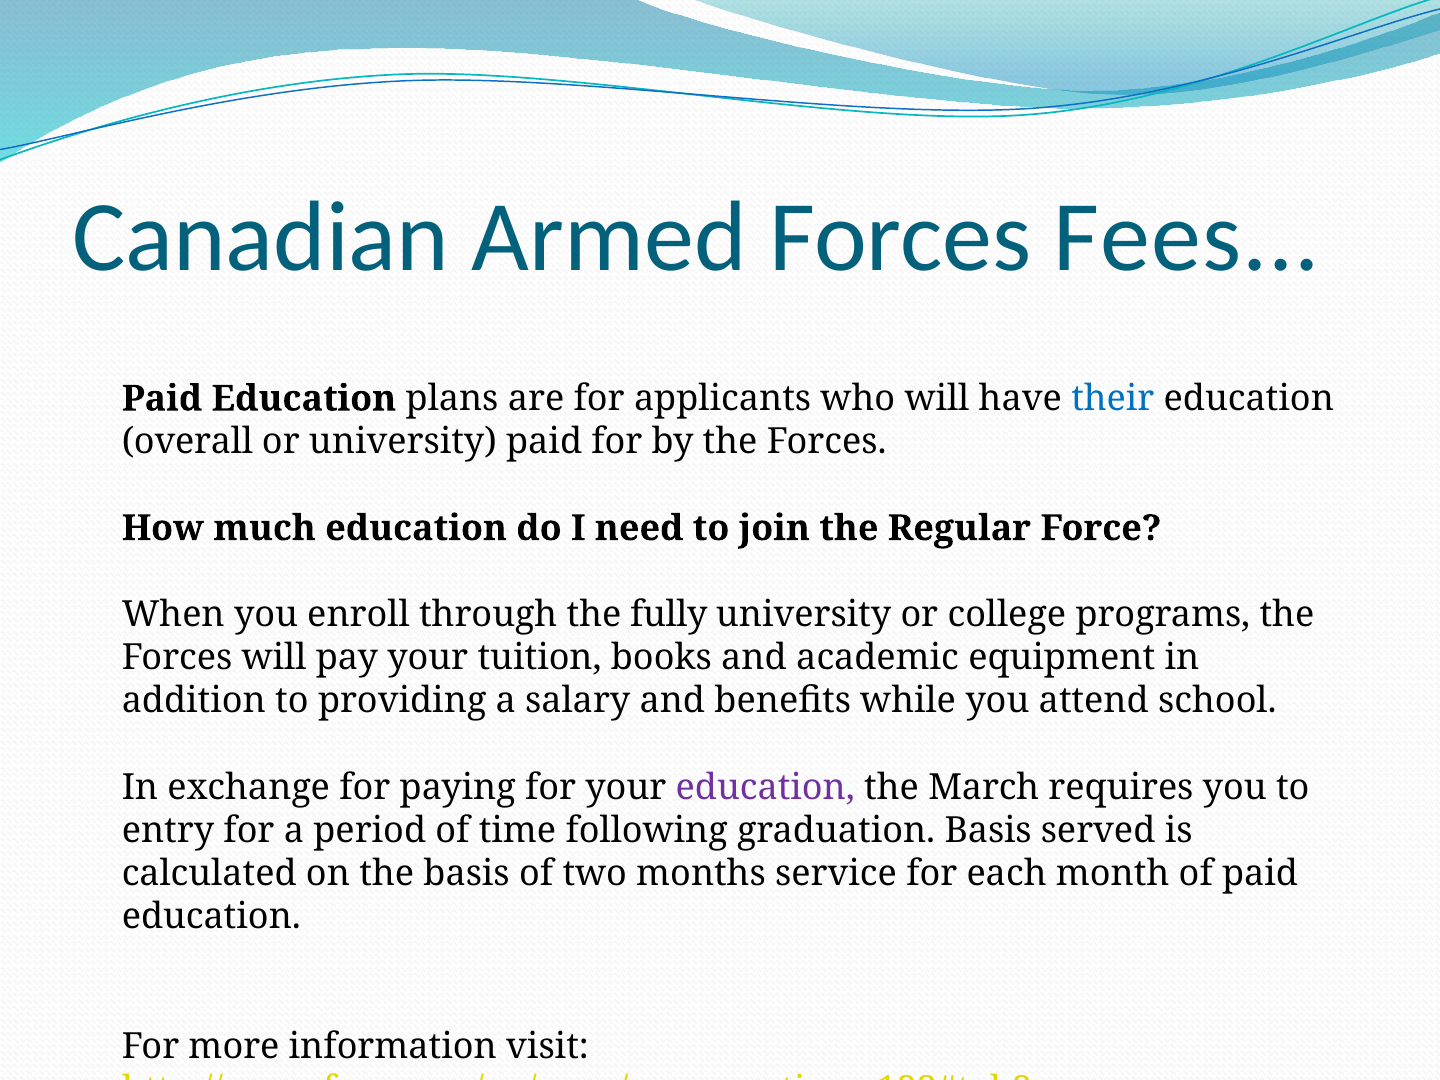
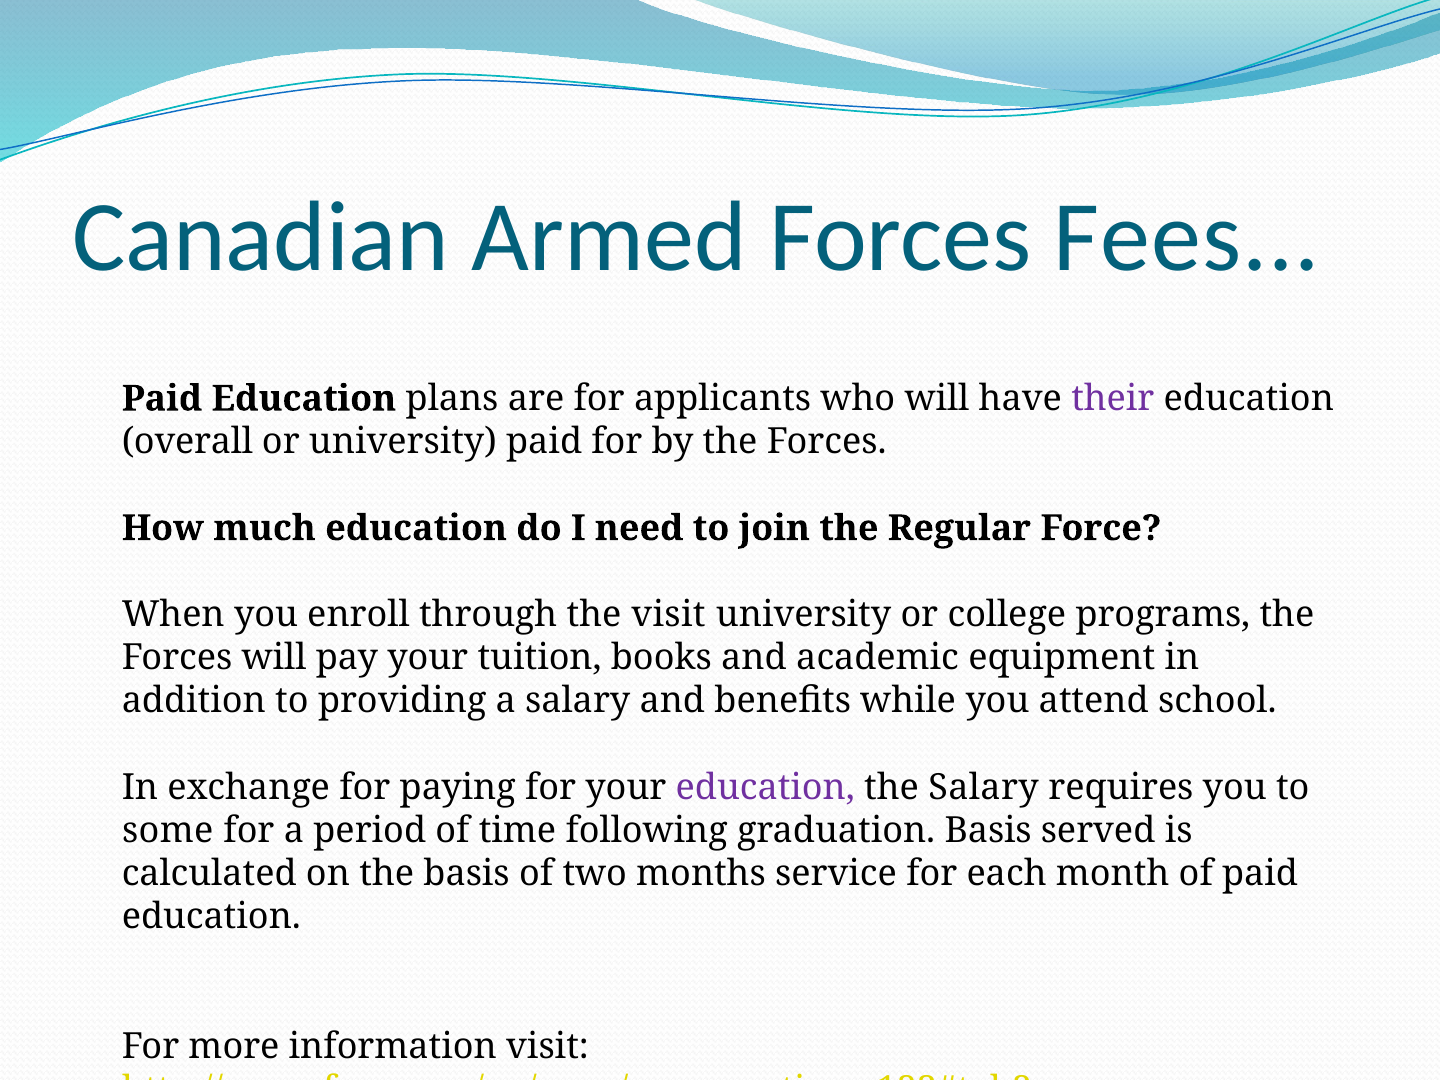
their colour: blue -> purple
the fully: fully -> visit
the March: March -> Salary
entry: entry -> some
